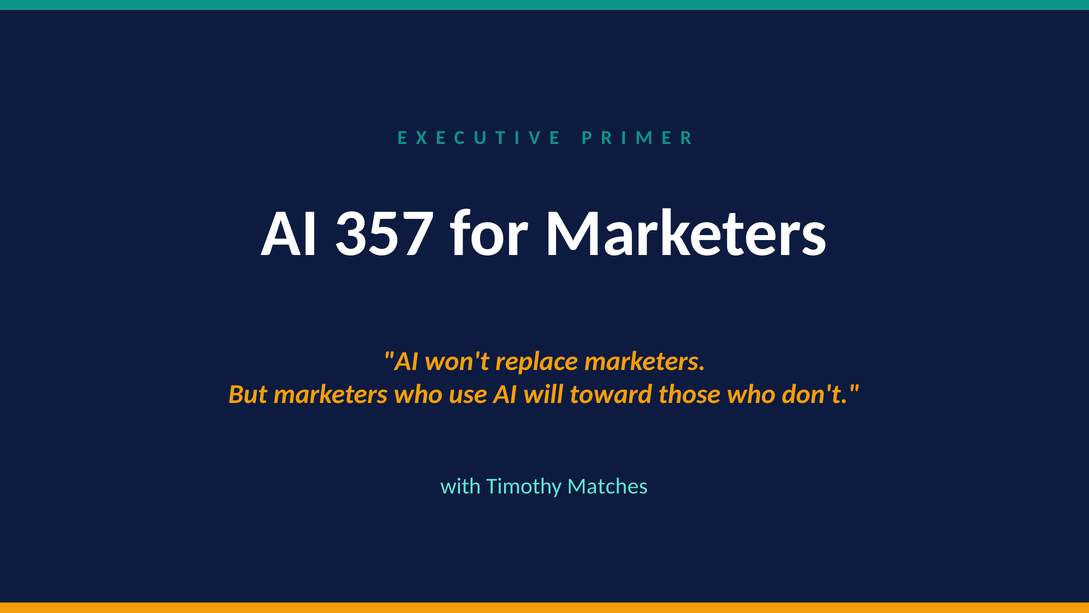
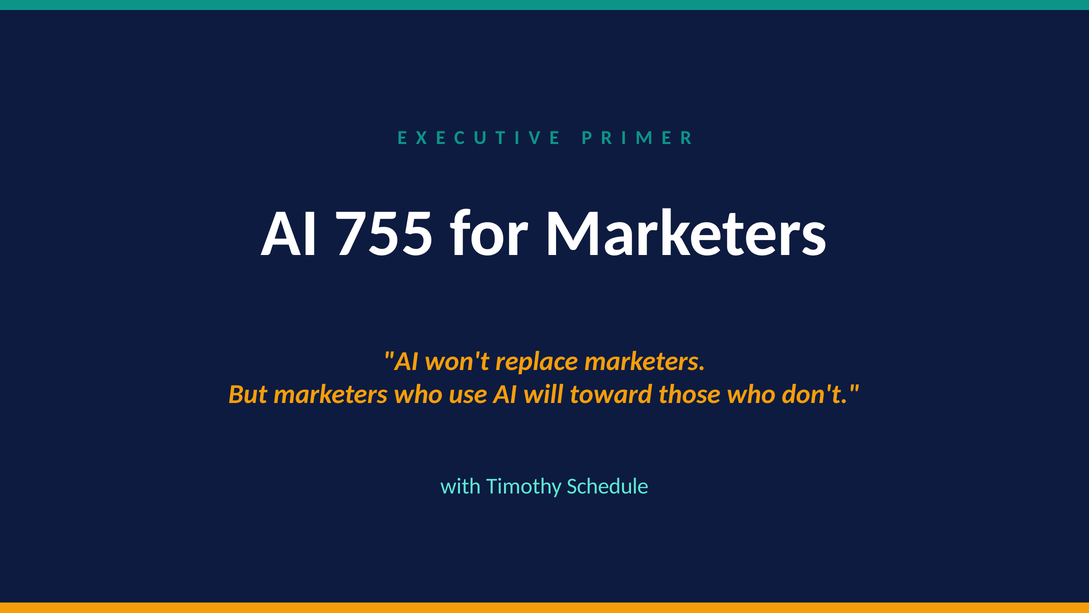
357: 357 -> 755
Matches: Matches -> Schedule
